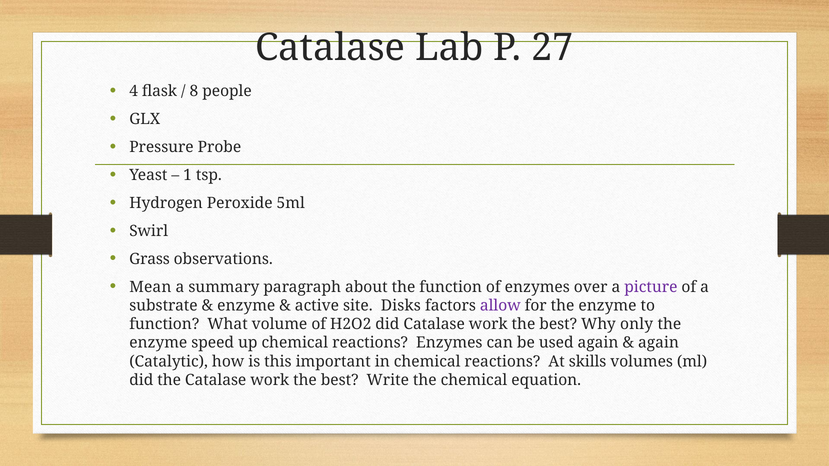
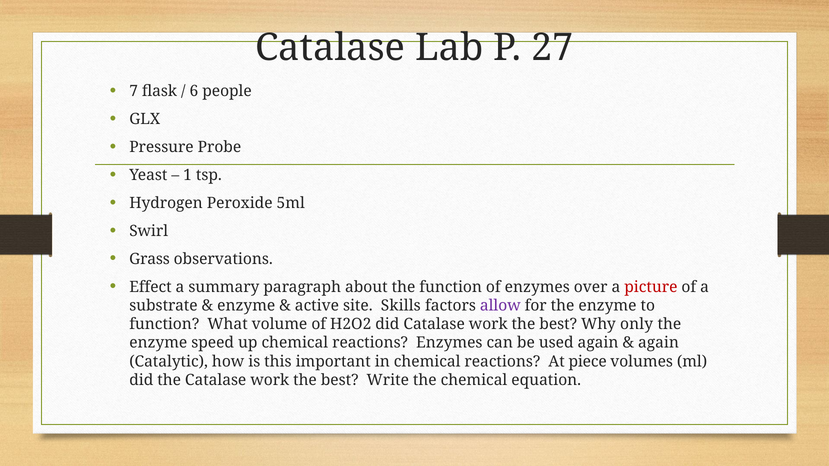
4: 4 -> 7
8: 8 -> 6
Mean: Mean -> Effect
picture colour: purple -> red
Disks: Disks -> Skills
skills: skills -> piece
